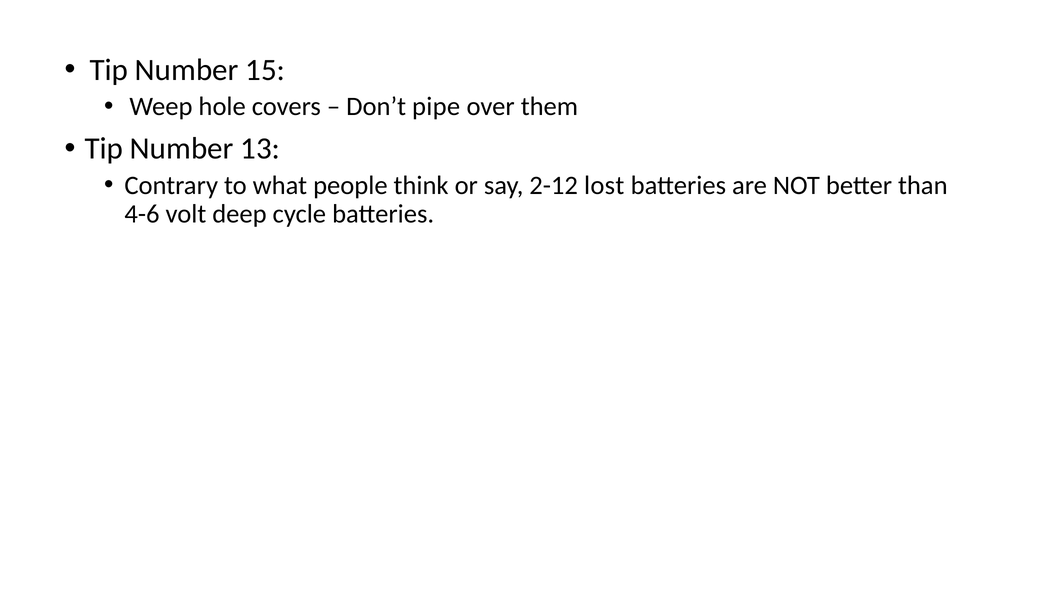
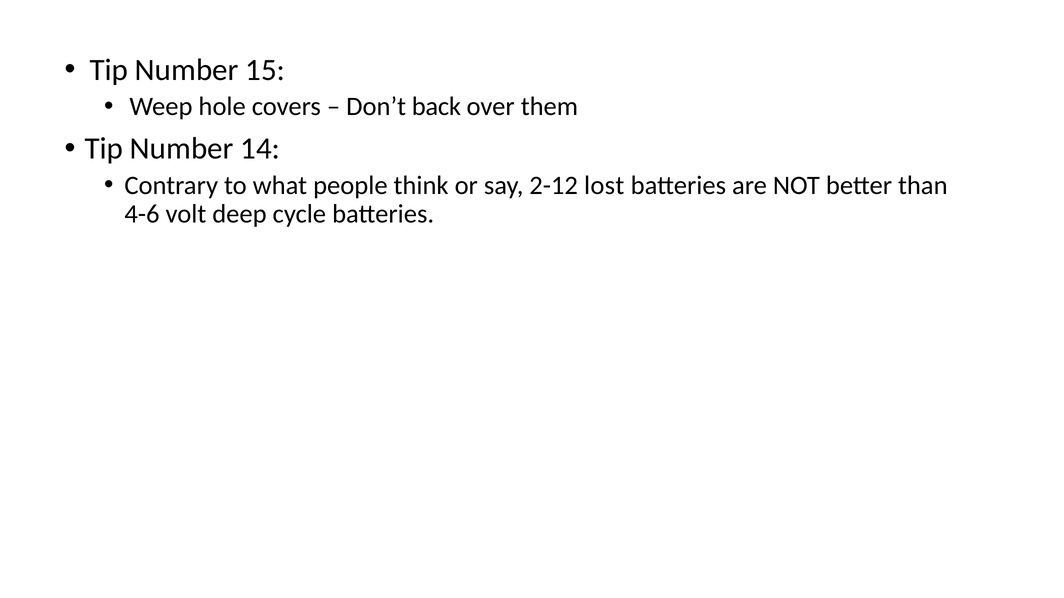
pipe: pipe -> back
13: 13 -> 14
